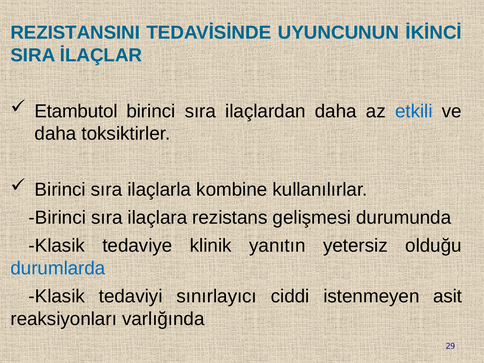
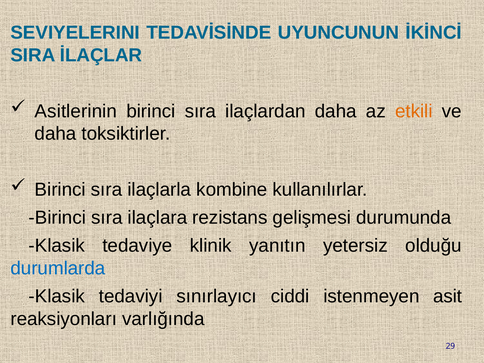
REZISTANSINI: REZISTANSINI -> SEVIYELERINI
Etambutol: Etambutol -> Asitlerinin
etkili colour: blue -> orange
